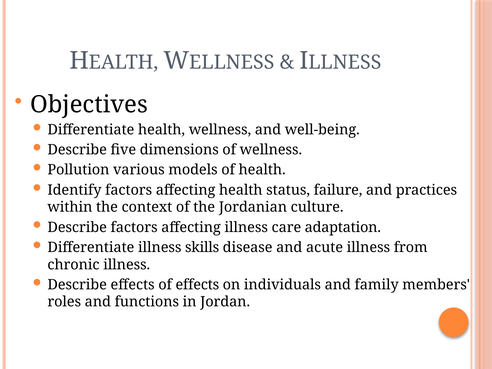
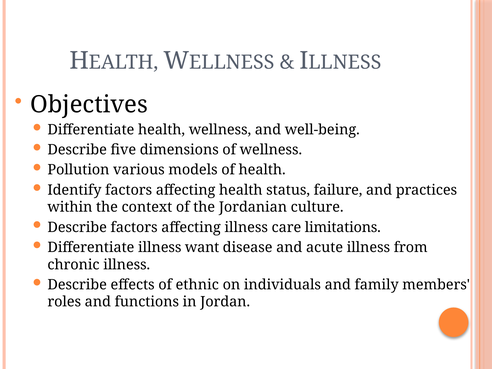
adaptation: adaptation -> limitations
skills: skills -> want
of effects: effects -> ethnic
